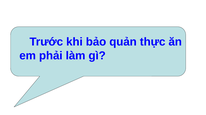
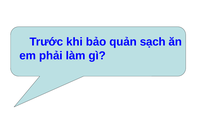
thực: thực -> sạch
